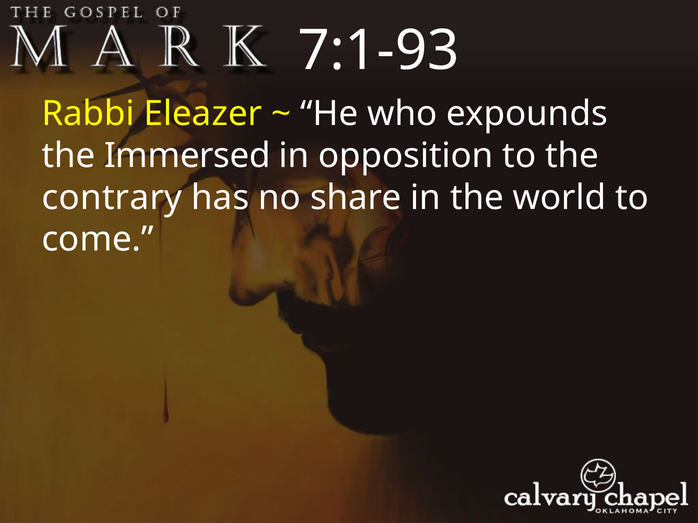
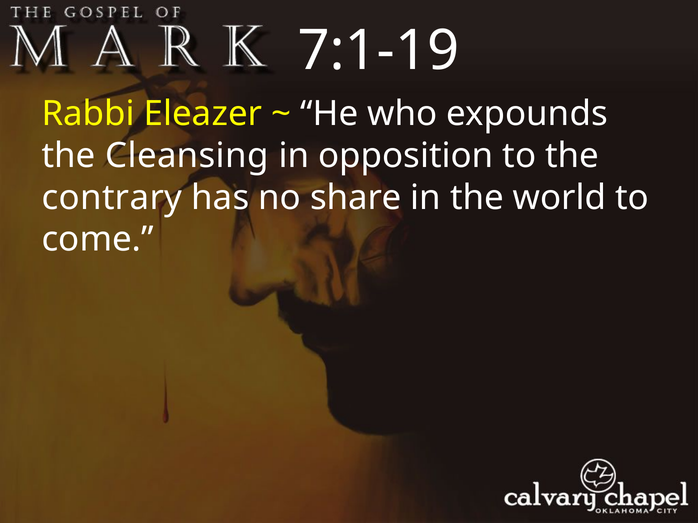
7:1-93: 7:1-93 -> 7:1-19
Immersed: Immersed -> Cleansing
